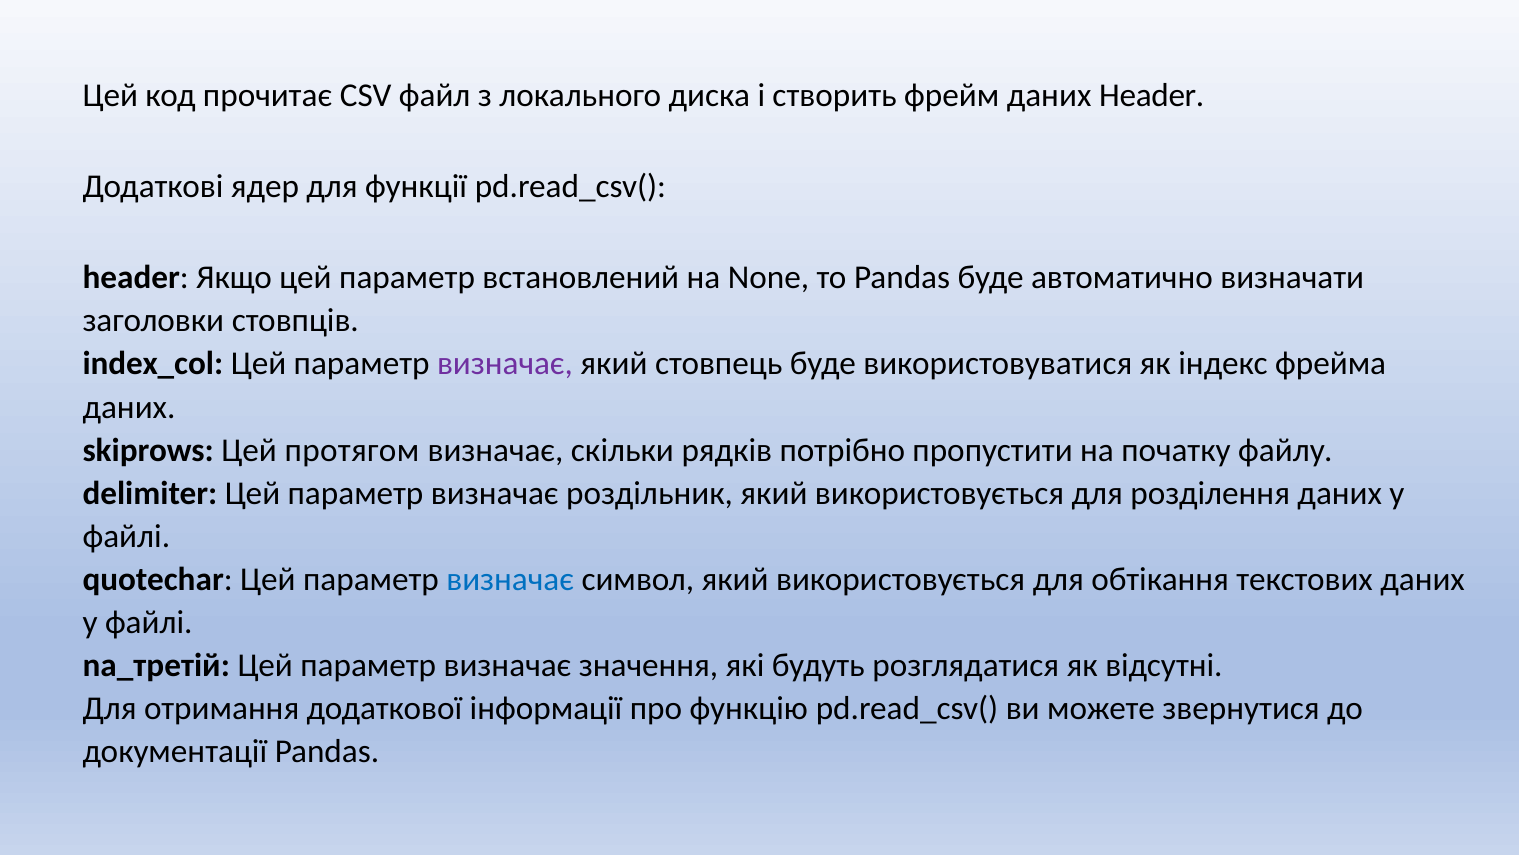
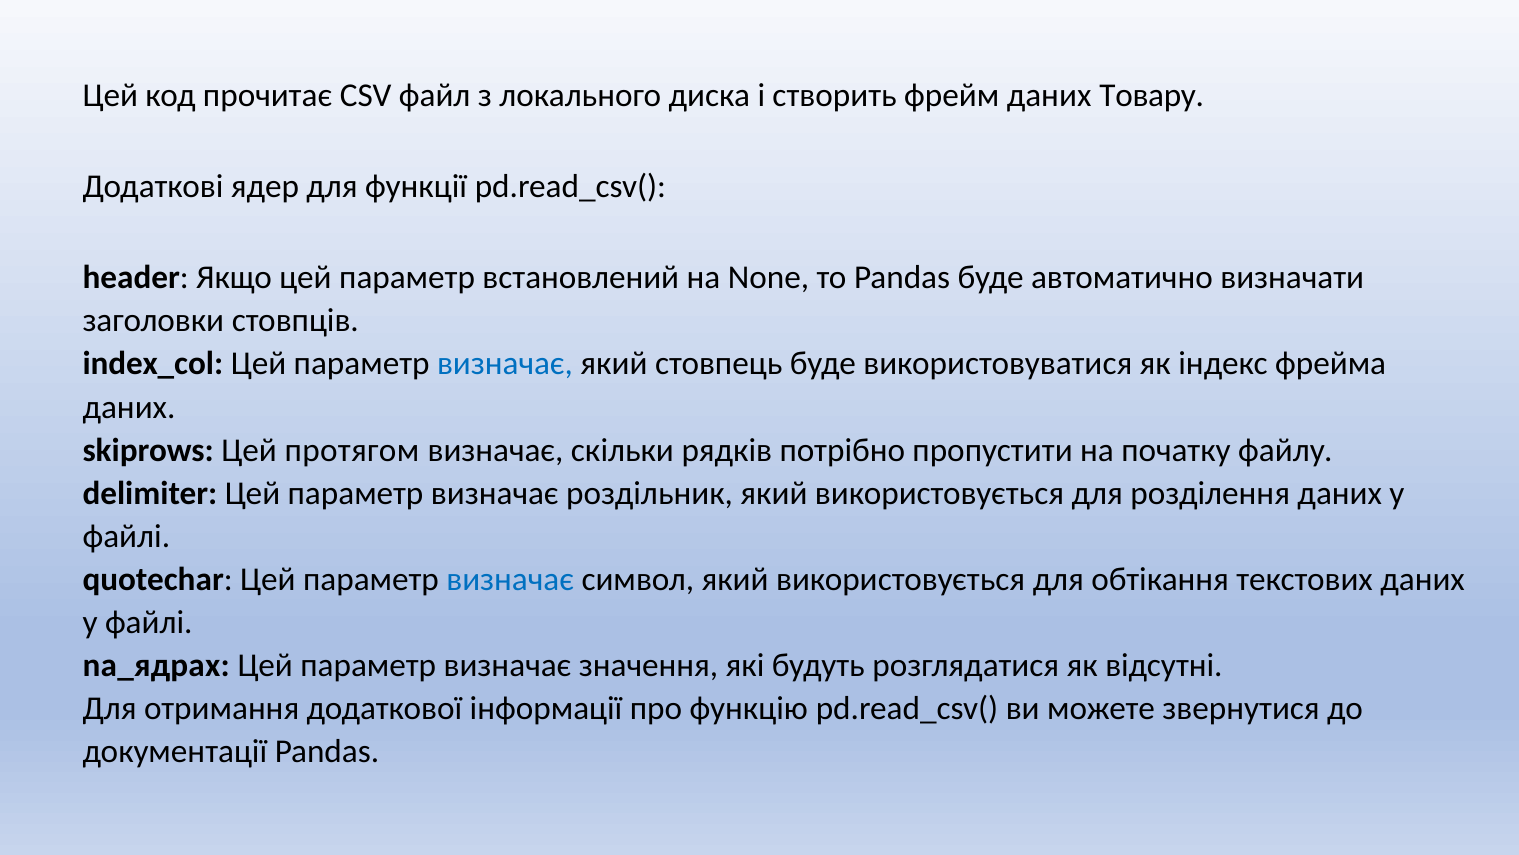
даних Header: Header -> Товару
визначає at (505, 364) colour: purple -> blue
na_третій: na_третій -> na_ядрах
